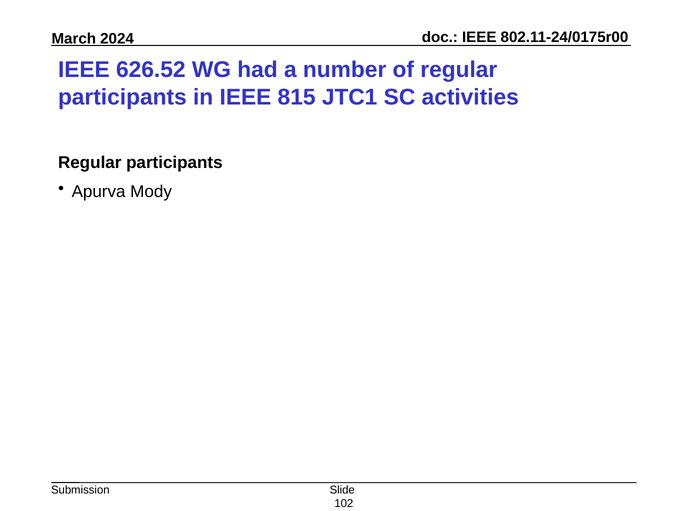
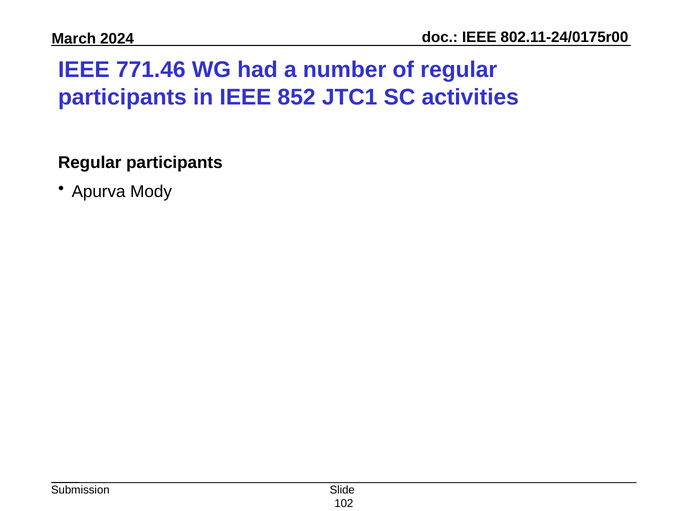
626.52: 626.52 -> 771.46
815: 815 -> 852
